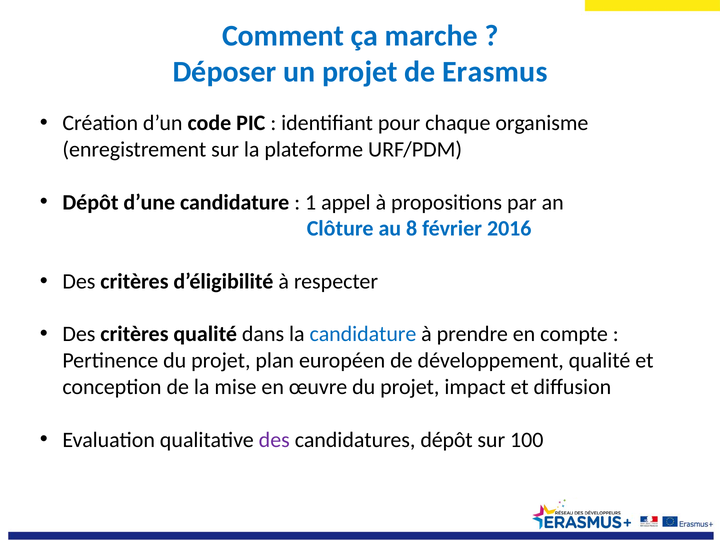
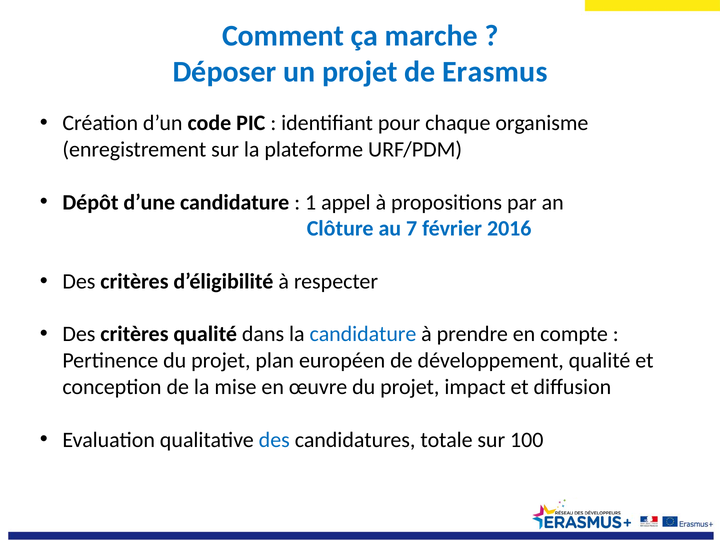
8: 8 -> 7
des at (274, 440) colour: purple -> blue
candidatures dépôt: dépôt -> totale
